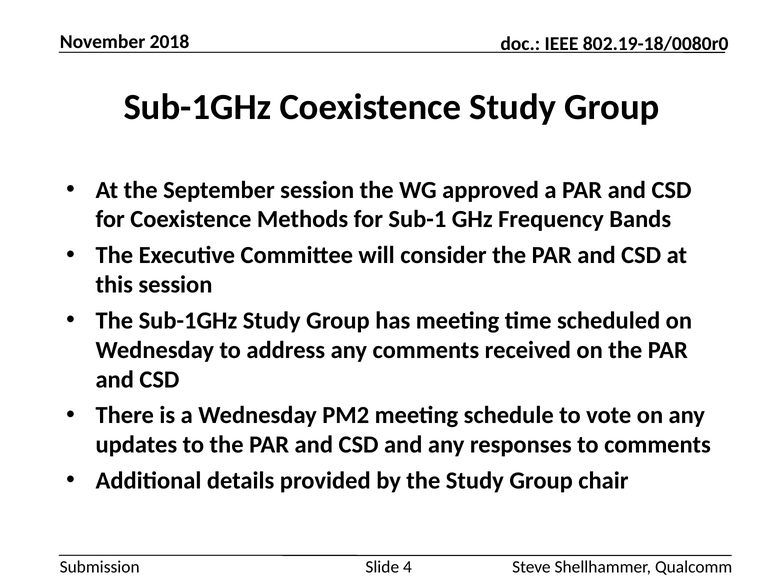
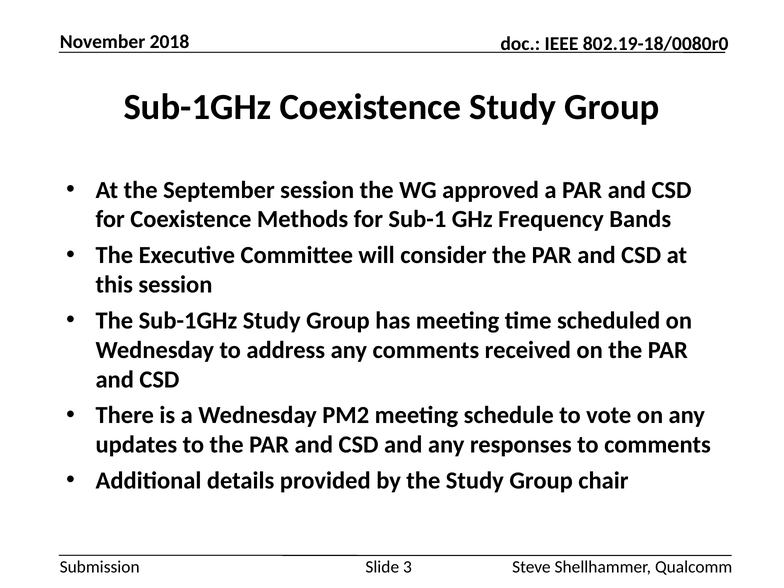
4: 4 -> 3
